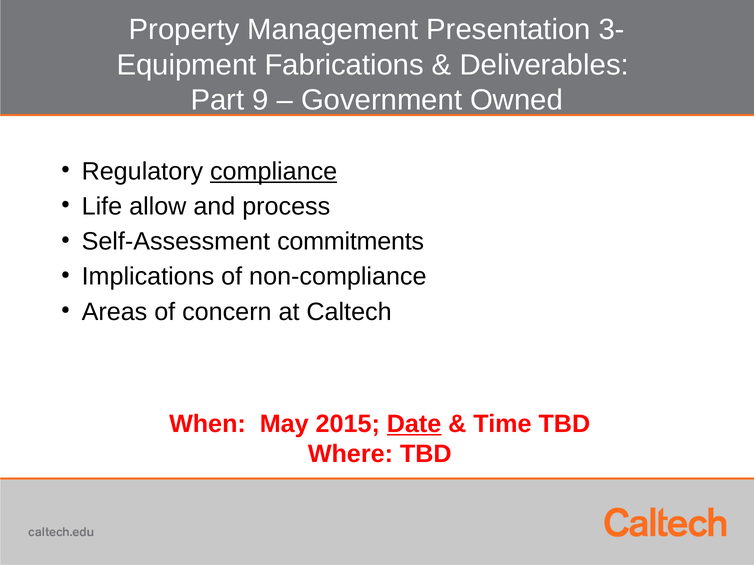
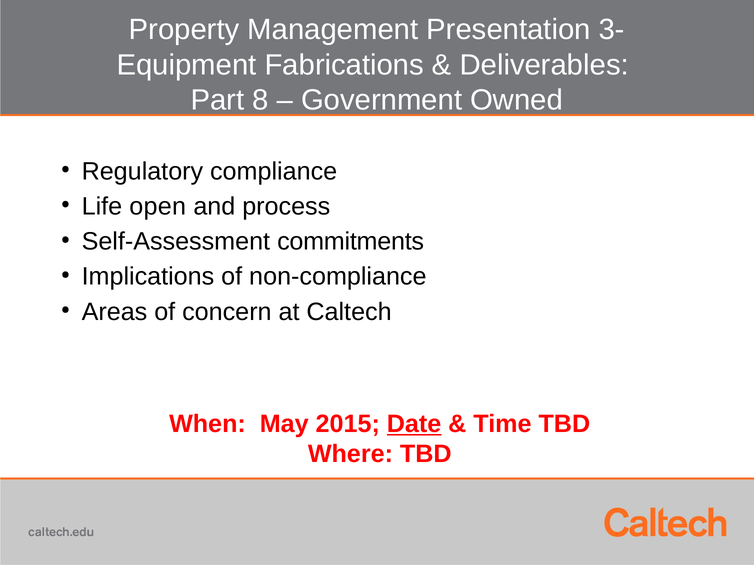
9: 9 -> 8
compliance underline: present -> none
allow: allow -> open
